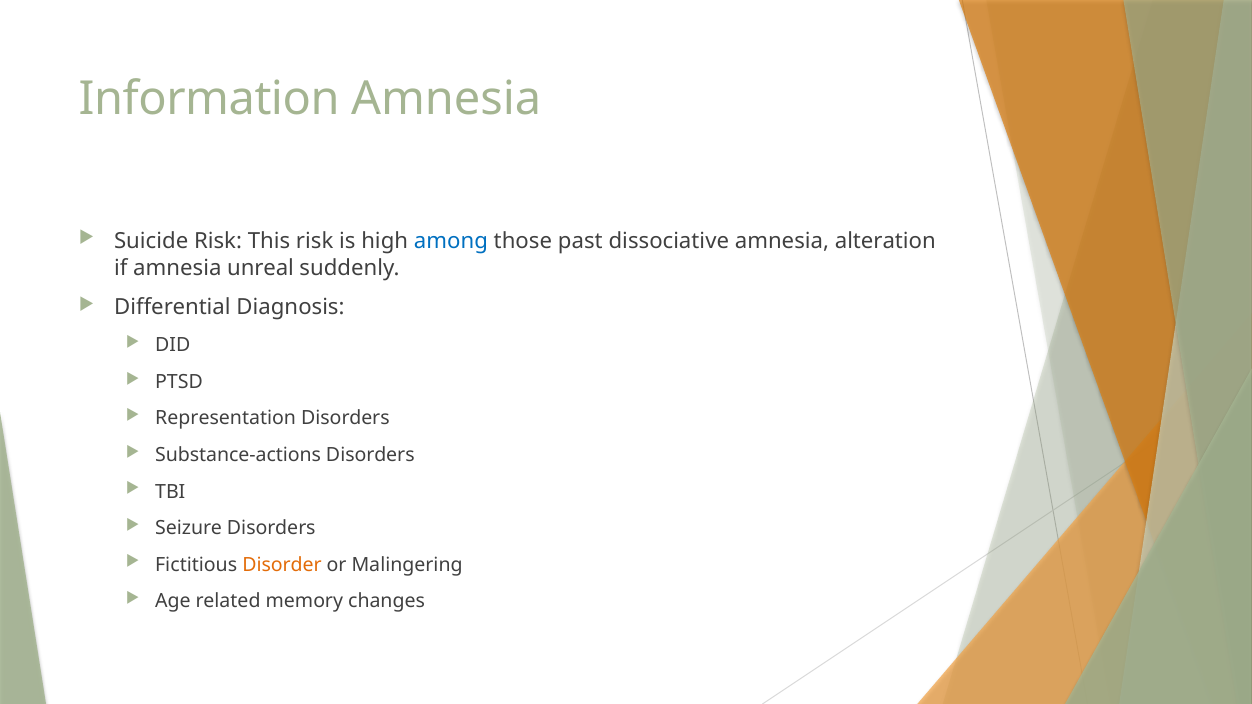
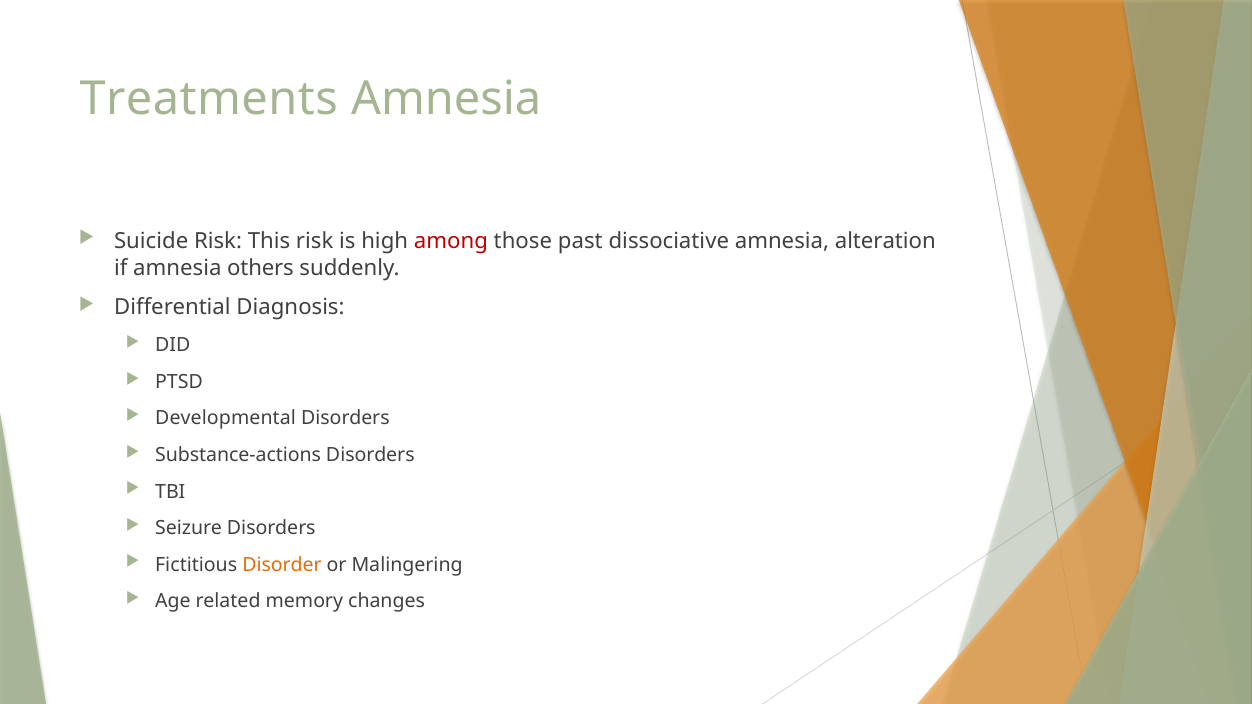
Information: Information -> Treatments
among colour: blue -> red
unreal: unreal -> others
Representation: Representation -> Developmental
